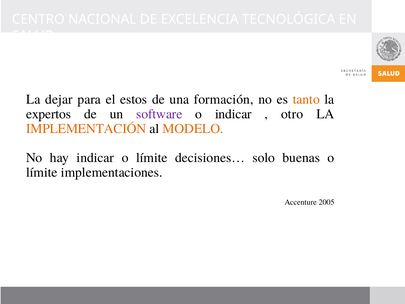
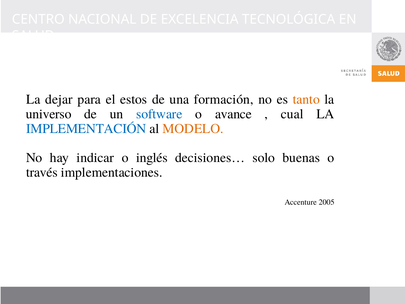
expertos: expertos -> universo
software colour: purple -> blue
o indicar: indicar -> avance
otro: otro -> cual
IMPLEMENTACIÓN colour: orange -> blue
límite at (152, 158): límite -> inglés
límite at (42, 172): límite -> través
